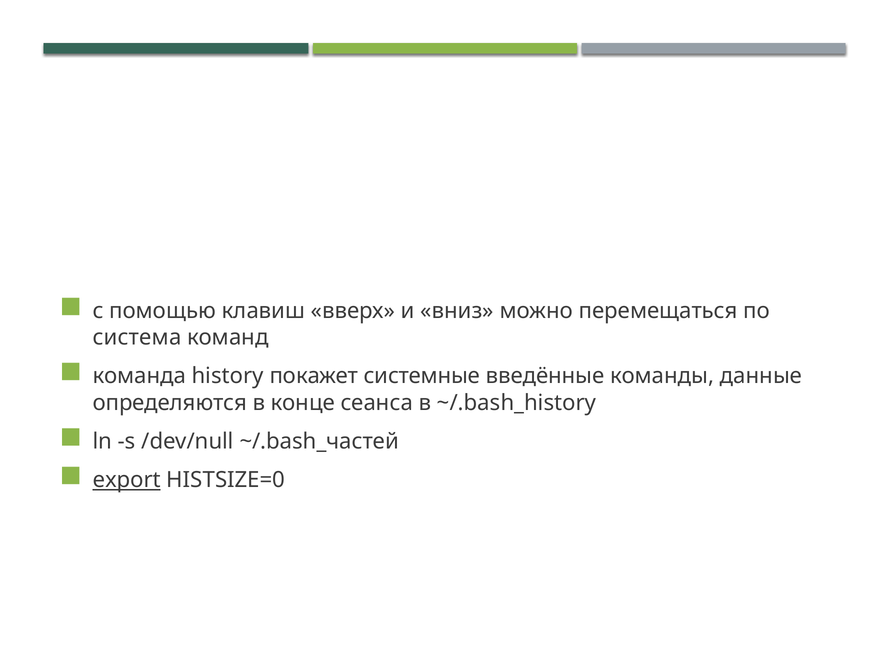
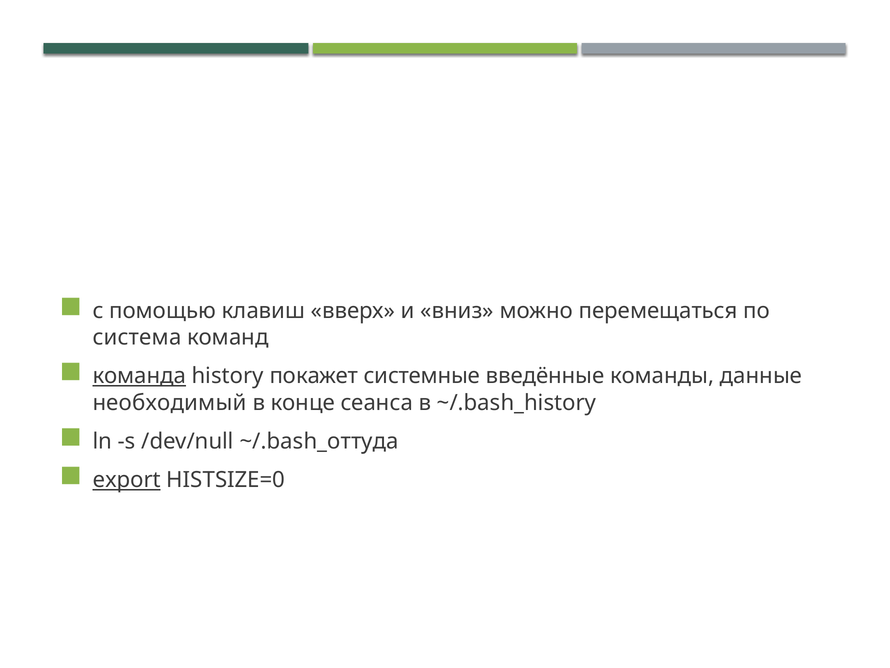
команда underline: none -> present
определяются: определяются -> необходимый
~/.bash_частей: ~/.bash_частей -> ~/.bash_оттуда
